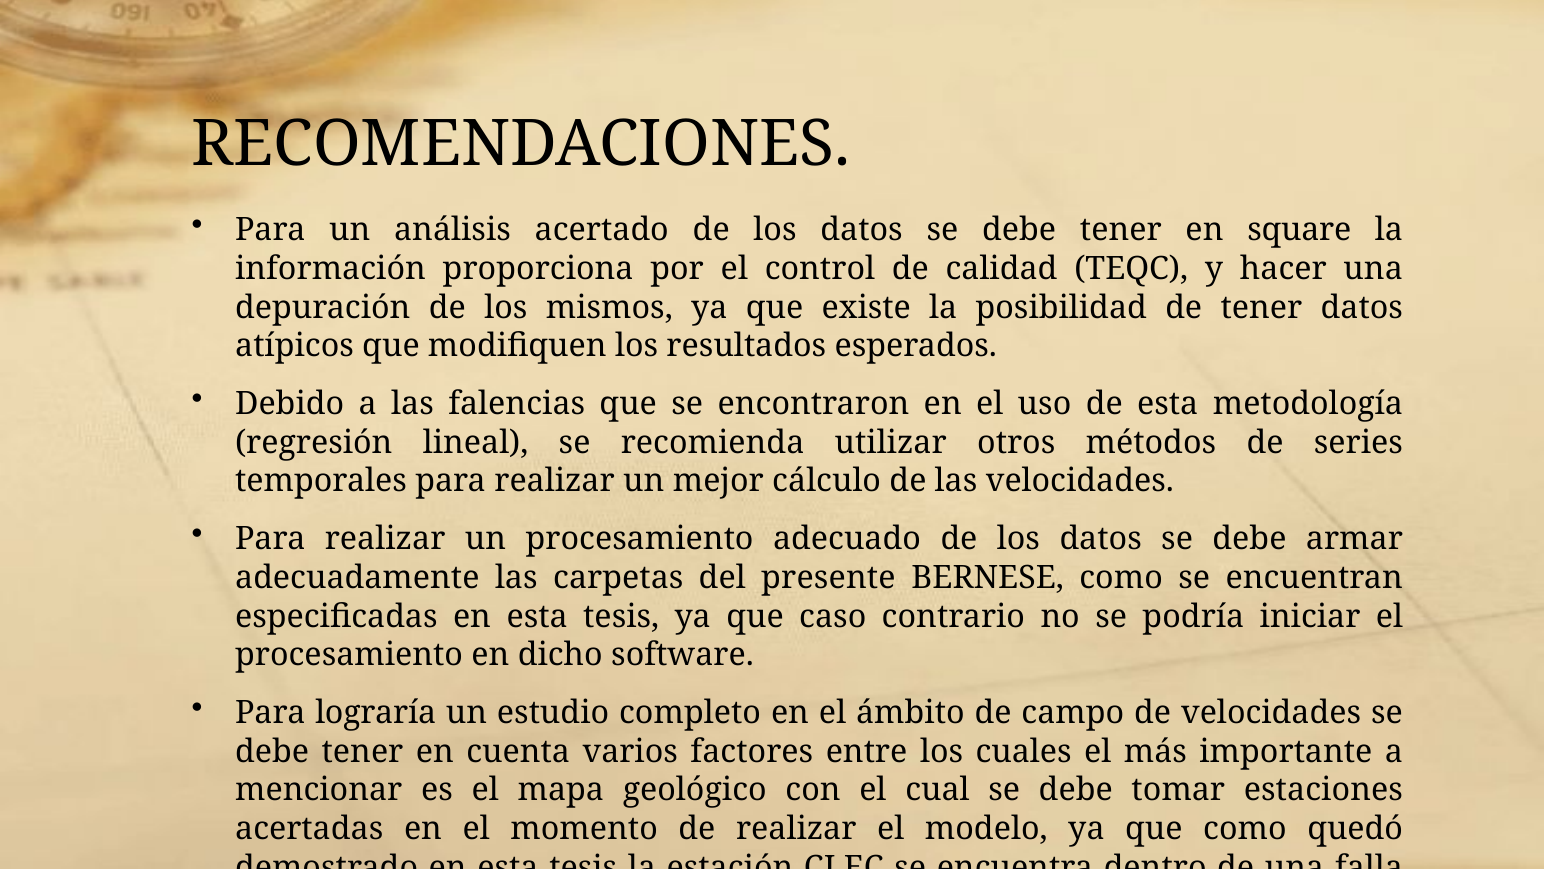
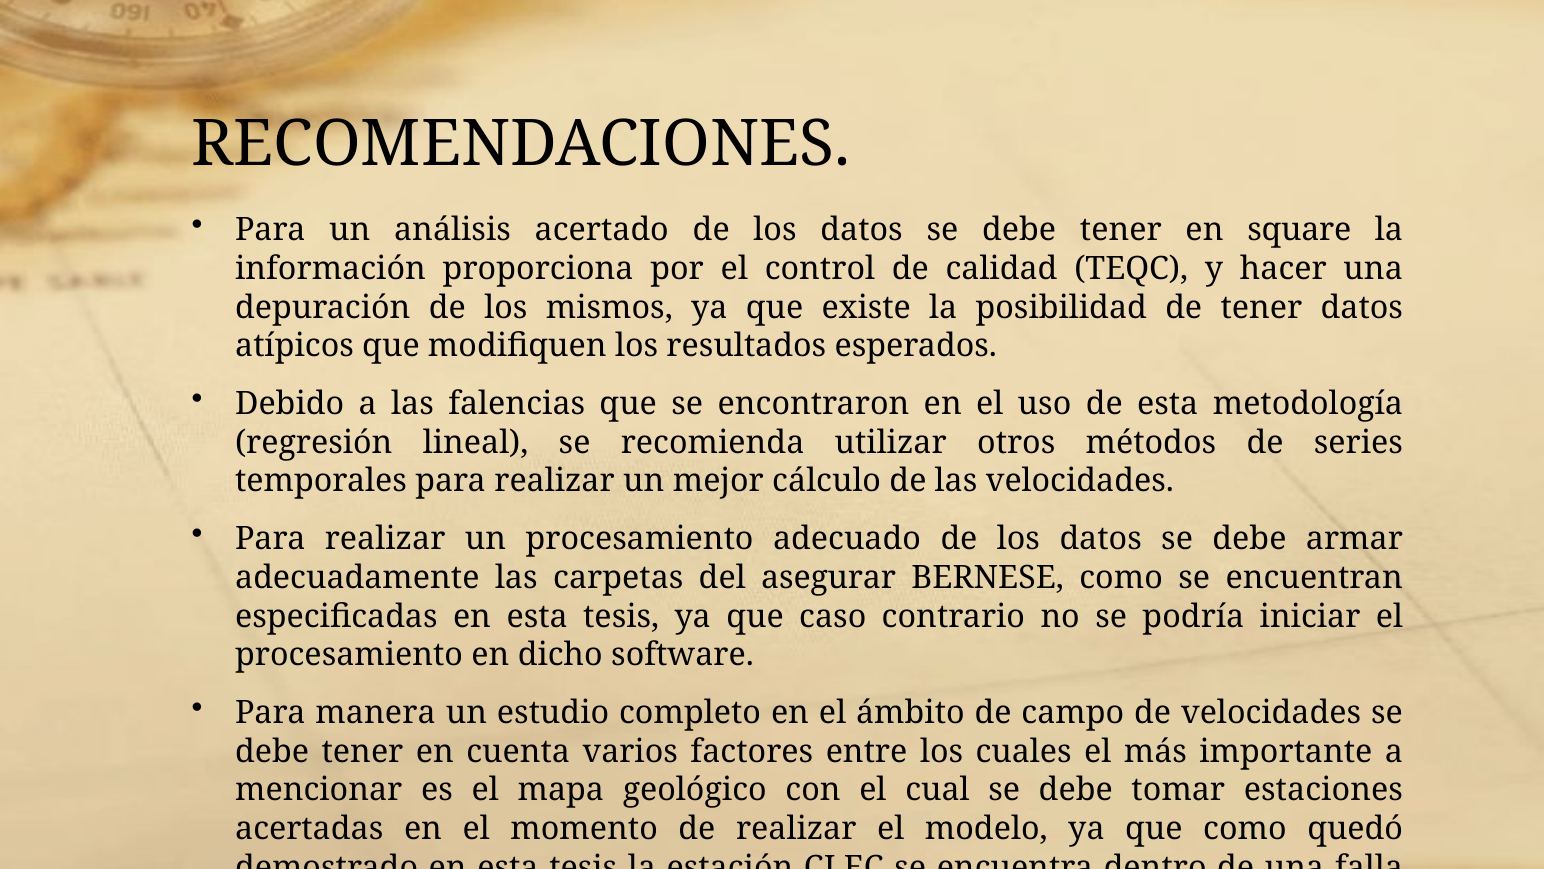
presente: presente -> asegurar
lograría: lograría -> manera
